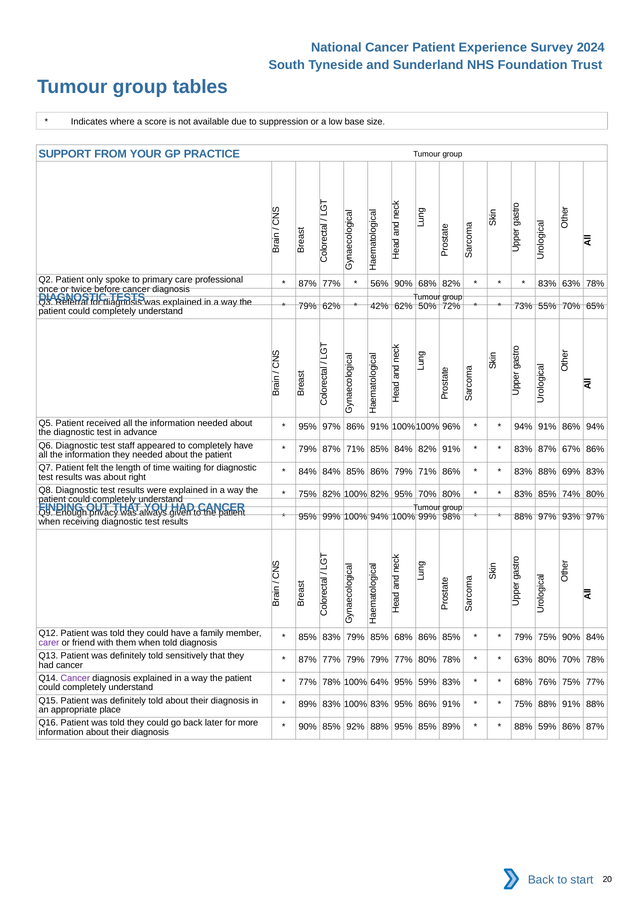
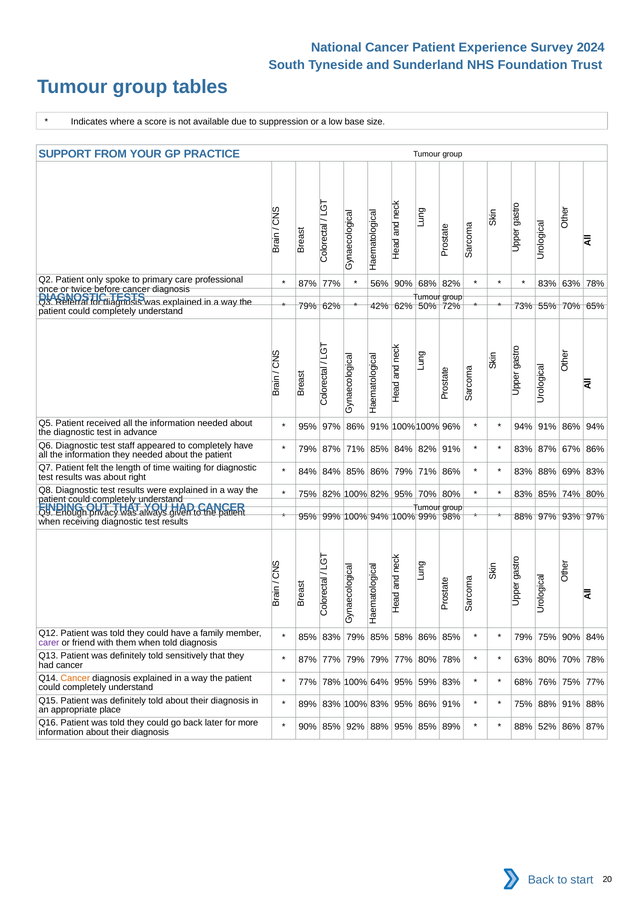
85% 68%: 68% -> 58%
Cancer at (75, 678) colour: purple -> orange
88% 59%: 59% -> 52%
